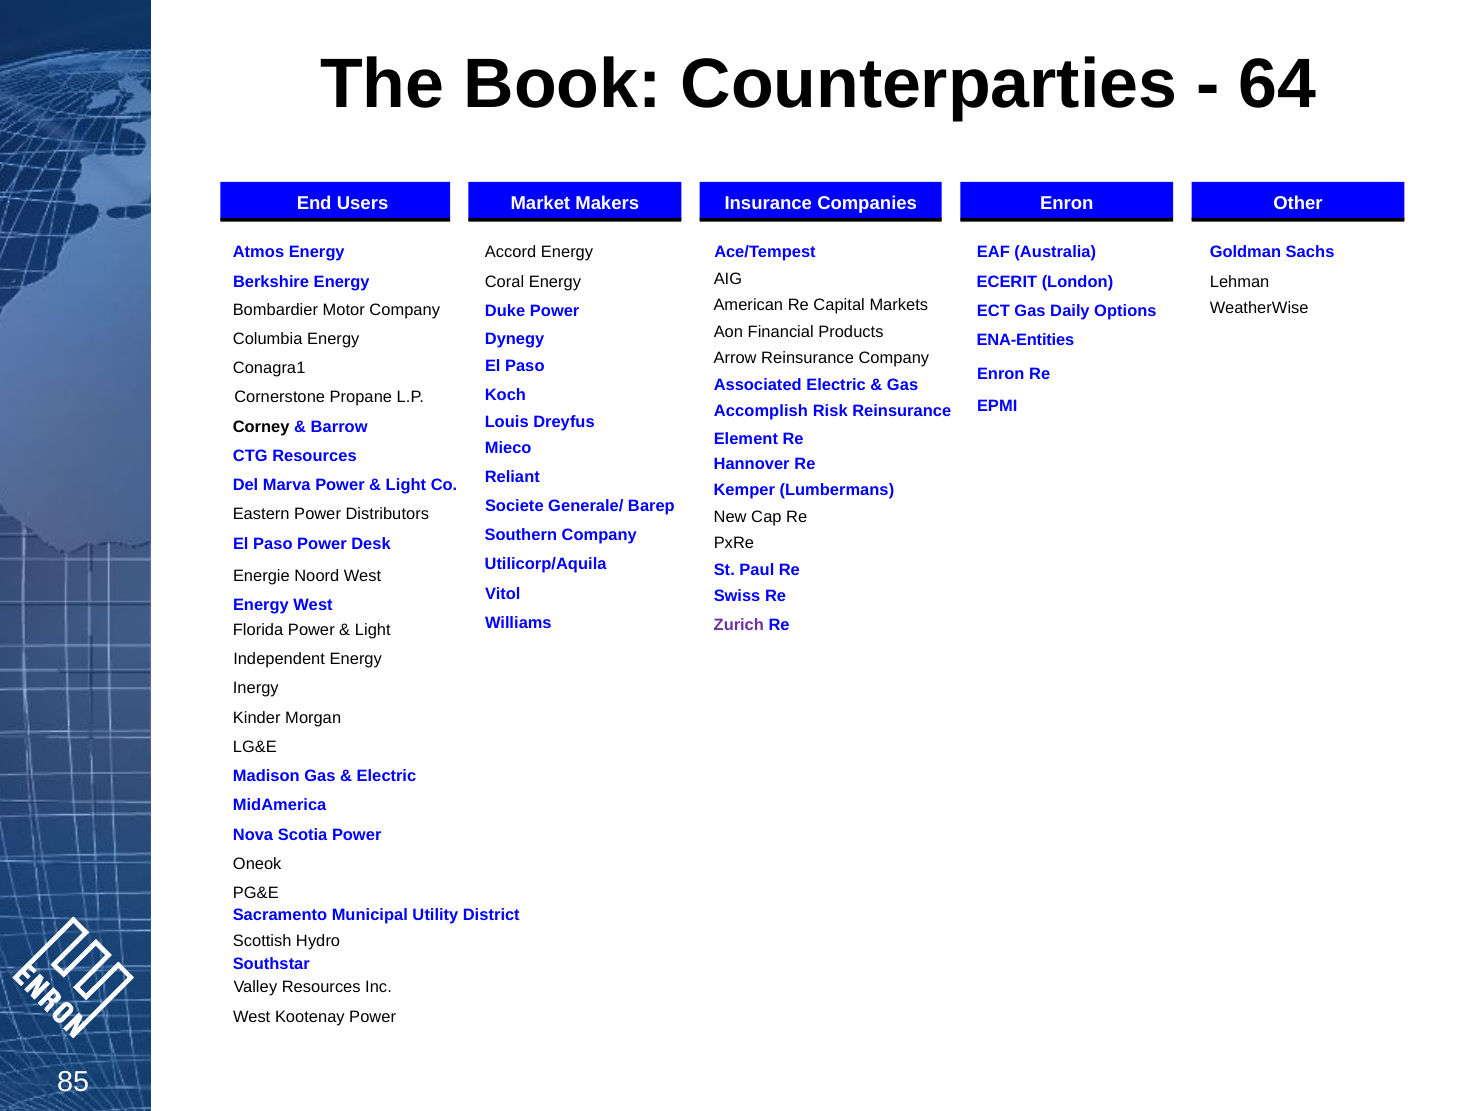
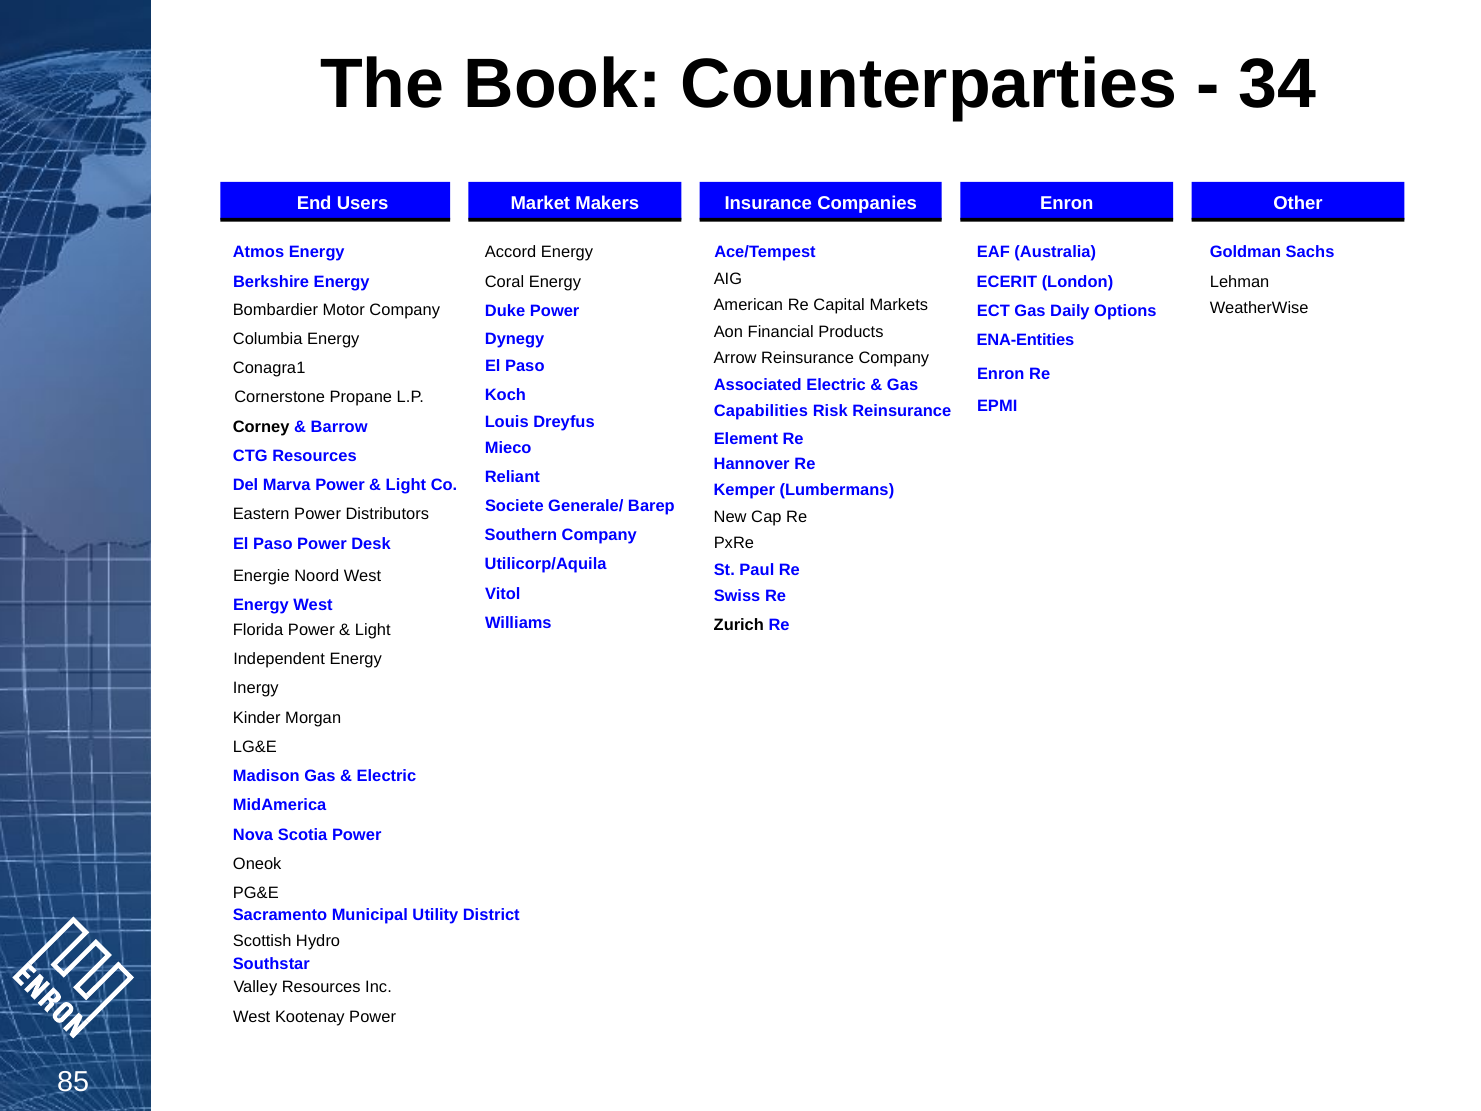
64: 64 -> 34
Accomplish: Accomplish -> Capabilities
Zurich colour: purple -> black
